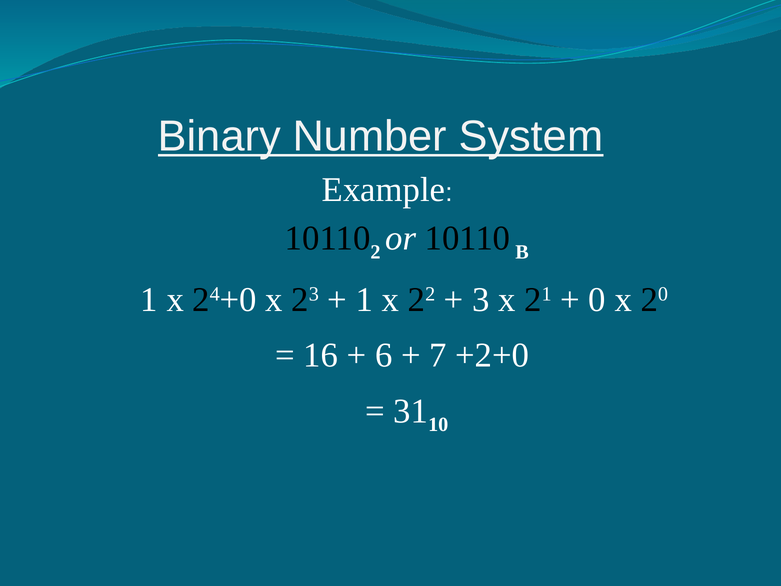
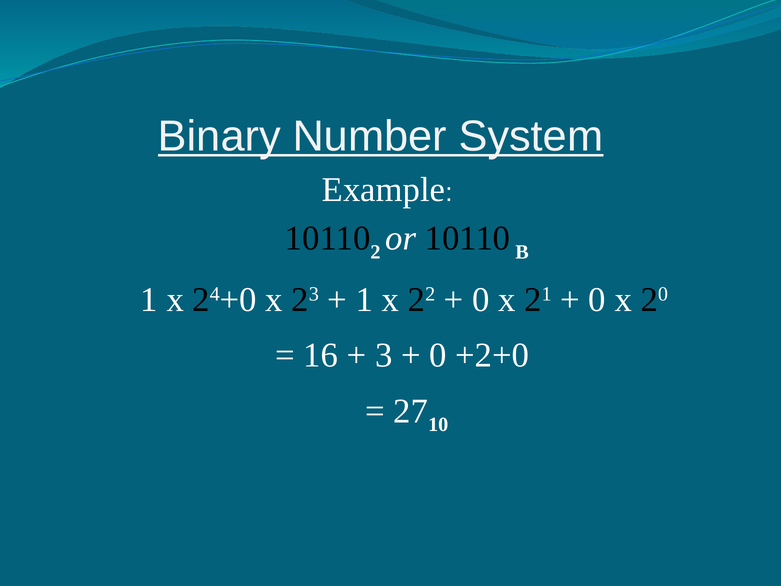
3 at (481, 300): 3 -> 0
6: 6 -> 3
7 at (438, 355): 7 -> 0
31: 31 -> 27
